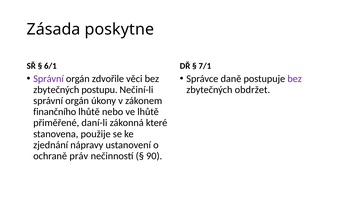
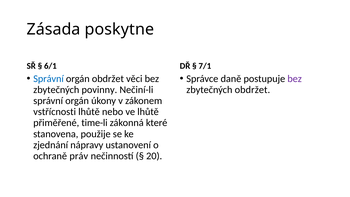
Správní at (49, 79) colour: purple -> blue
orgán zdvořile: zdvořile -> obdržet
postupu: postupu -> povinny
finančního: finančního -> vstřícnosti
daní-li: daní-li -> time-li
90: 90 -> 20
